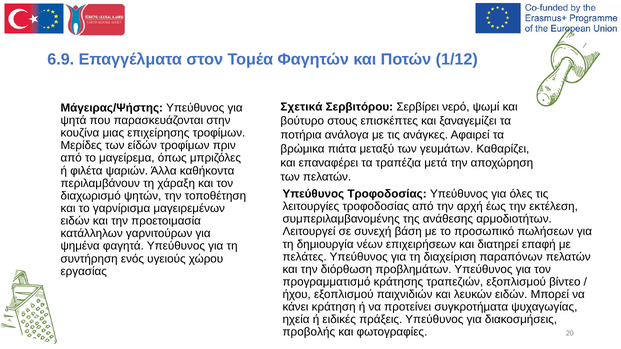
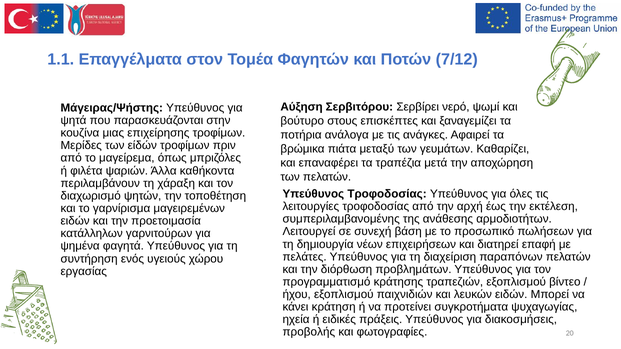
6.9: 6.9 -> 1.1
1/12: 1/12 -> 7/12
Σχετικά: Σχετικά -> Αύξηση
